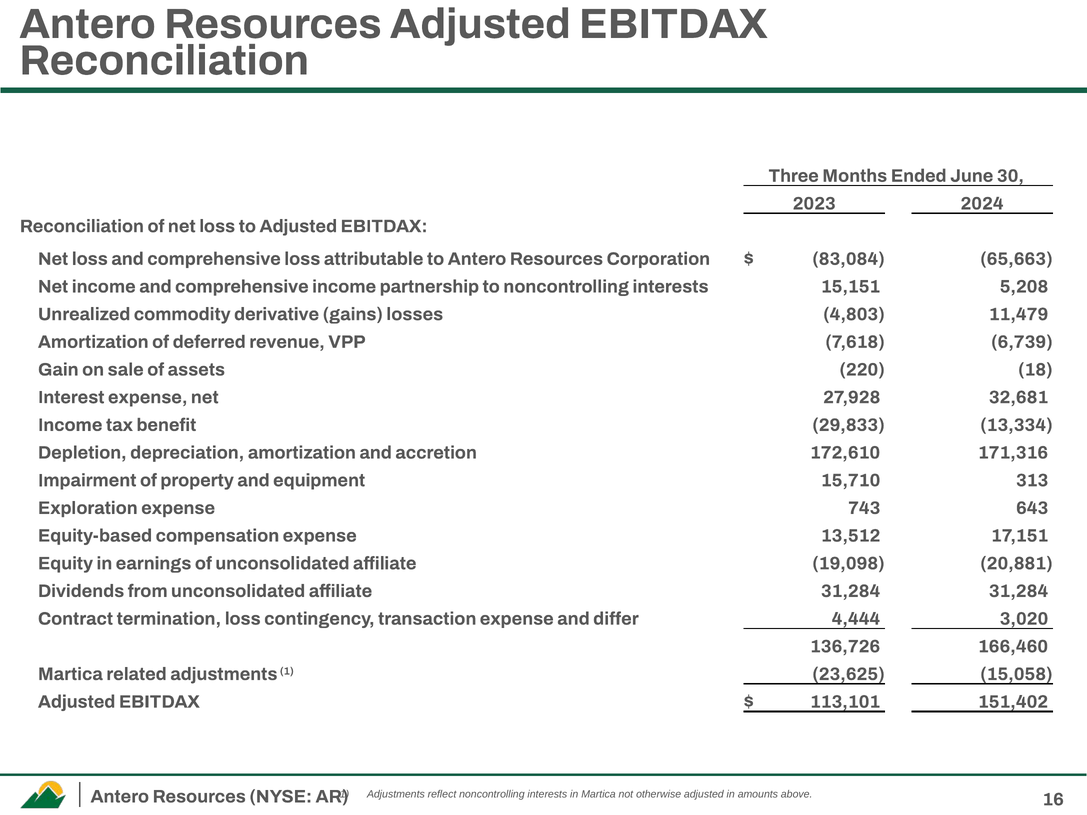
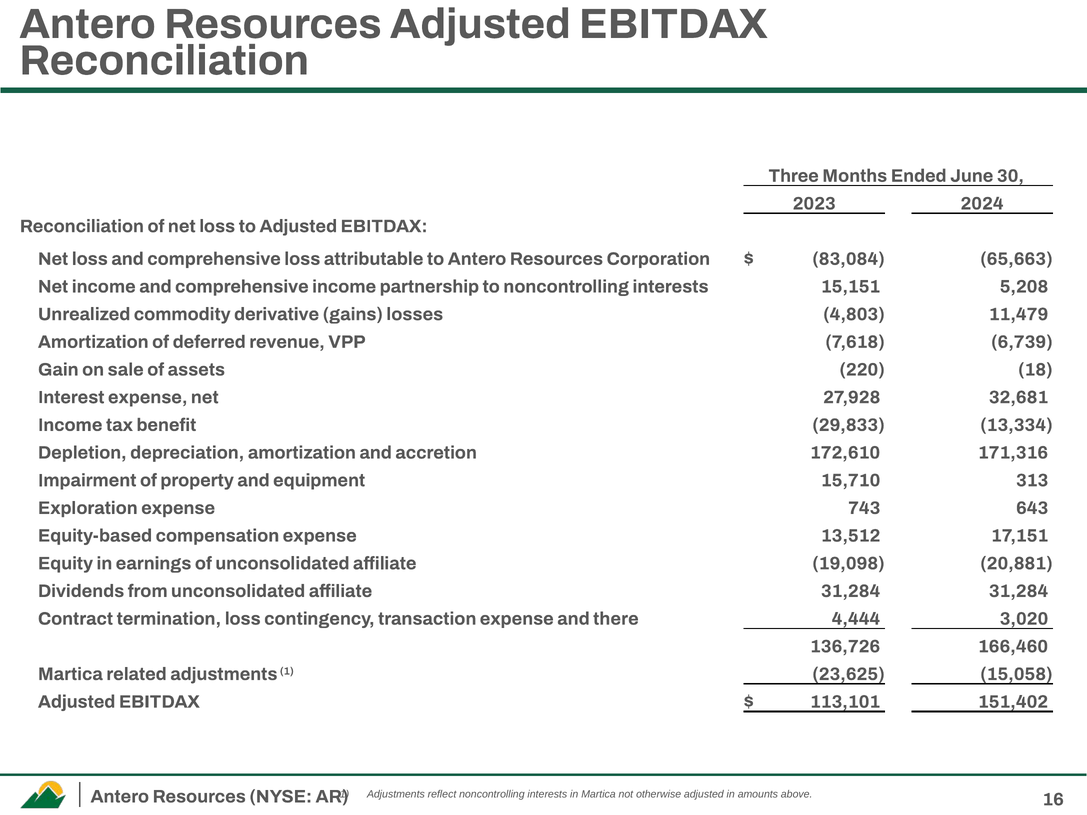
differ: differ -> there
